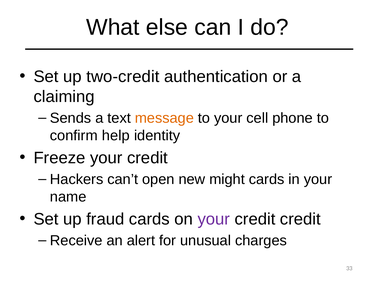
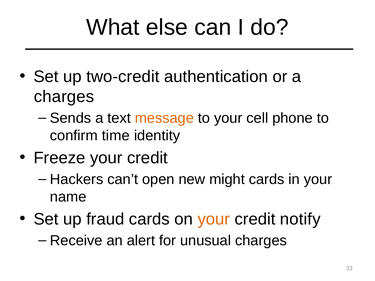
claiming at (64, 97): claiming -> charges
help: help -> time
your at (214, 219) colour: purple -> orange
credit credit: credit -> notify
